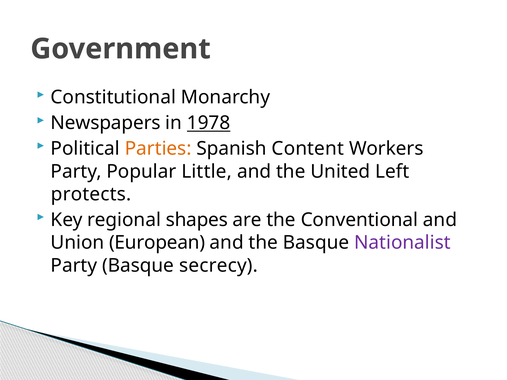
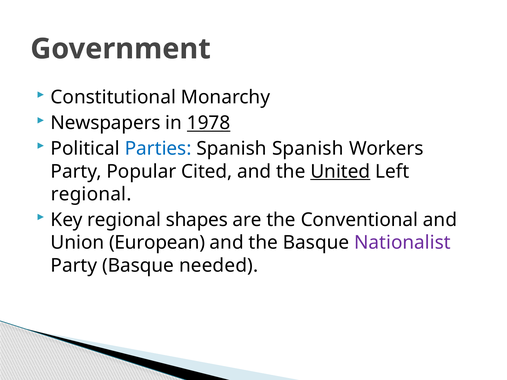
Parties colour: orange -> blue
Spanish Content: Content -> Spanish
Little: Little -> Cited
United underline: none -> present
protects at (91, 194): protects -> regional
secrecy: secrecy -> needed
